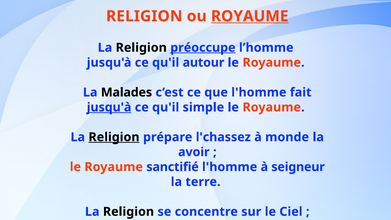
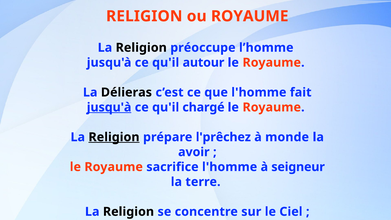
ROYAUME at (250, 16) underline: present -> none
préoccupe underline: present -> none
Malades: Malades -> Délieras
simple: simple -> chargé
l'chassez: l'chassez -> l'prêchez
sanctifié: sanctifié -> sacrifice
